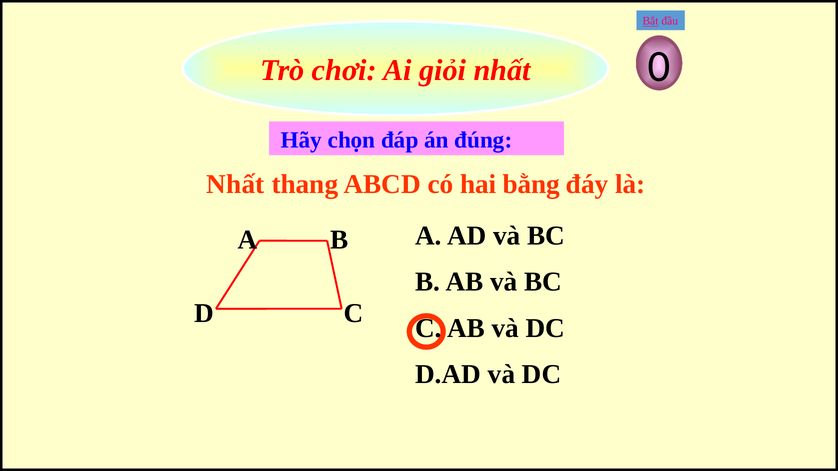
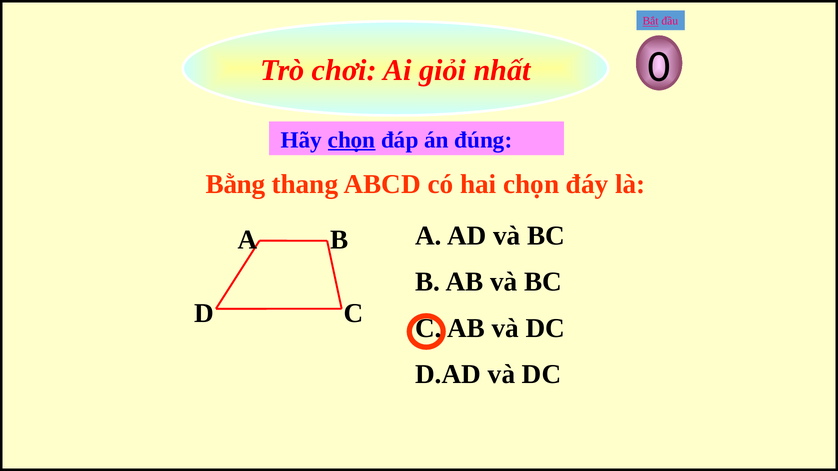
chọn at (352, 140) underline: none -> present
Nhất at (235, 185): Nhất -> Bằng
hai bằng: bằng -> chọn
